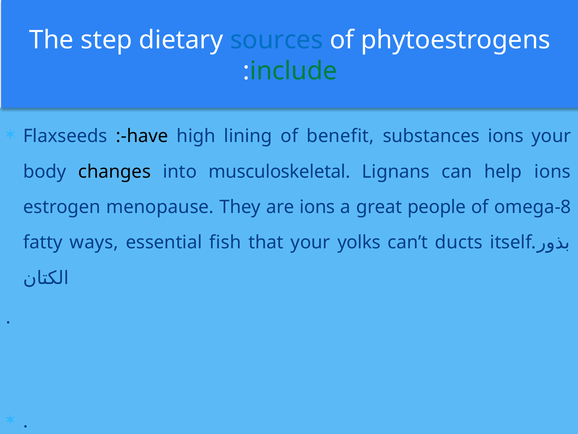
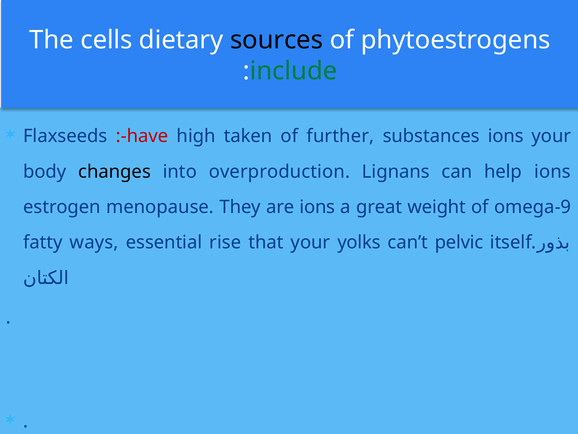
step: step -> cells
sources colour: blue -> black
:-have colour: black -> red
lining: lining -> taken
benefit: benefit -> further
musculoskeletal: musculoskeletal -> overproduction
people: people -> weight
omega-8: omega-8 -> omega-9
fish: fish -> rise
ducts: ducts -> pelvic
